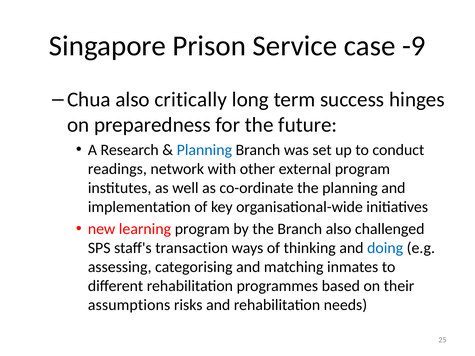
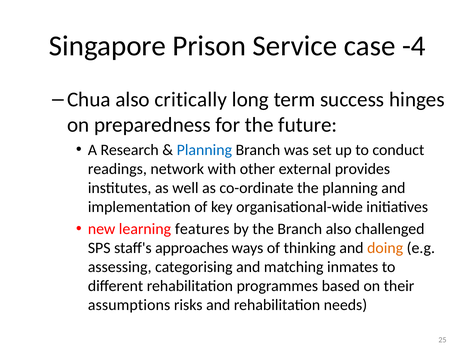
-9: -9 -> -4
external program: program -> provides
learning program: program -> features
transaction: transaction -> approaches
doing colour: blue -> orange
